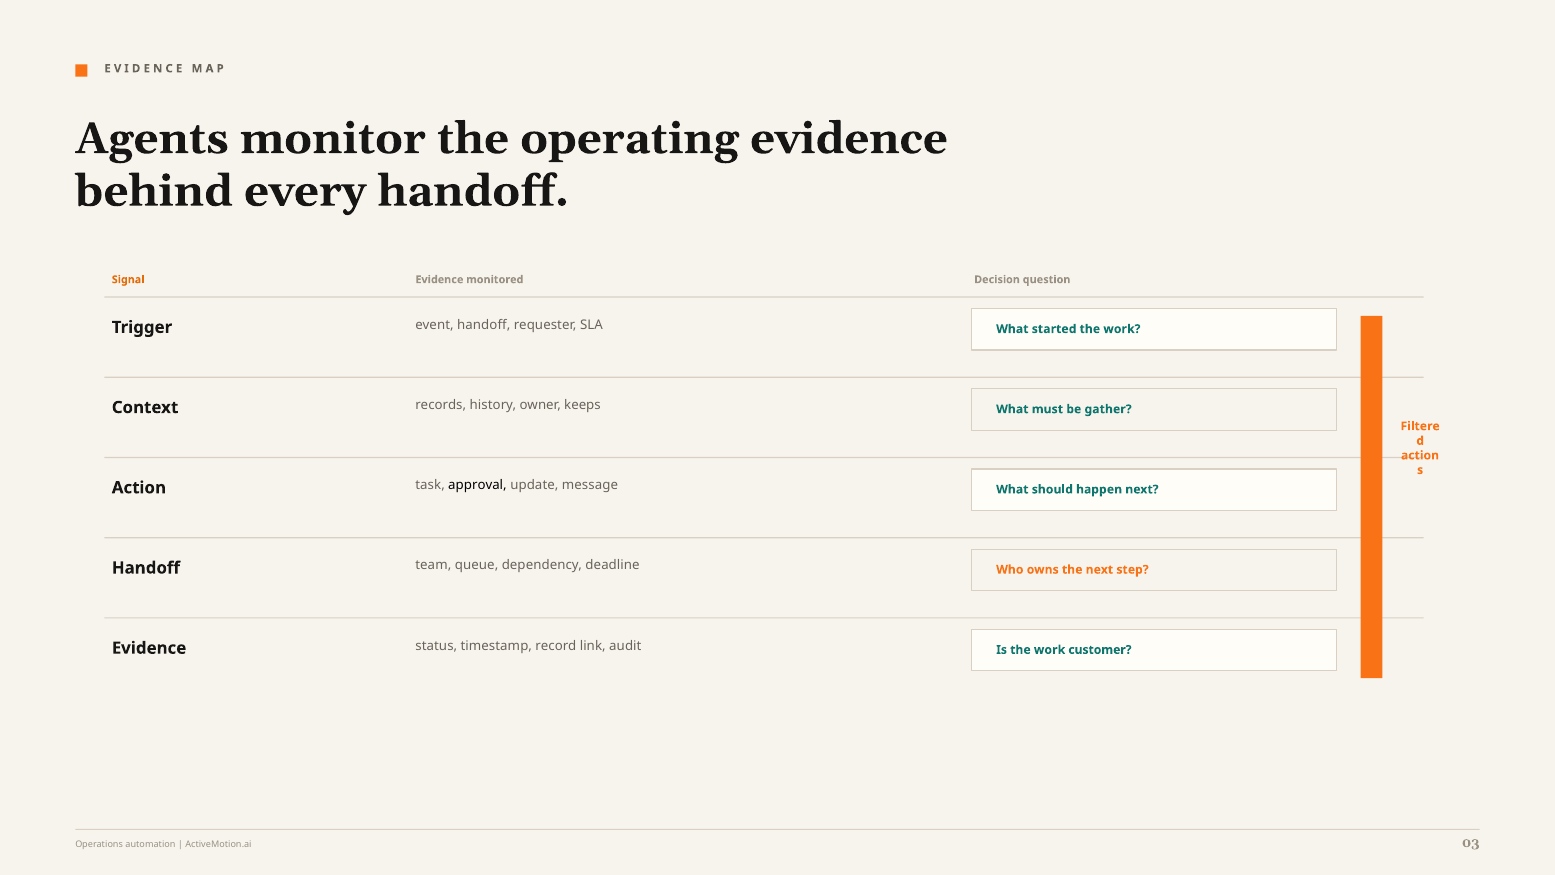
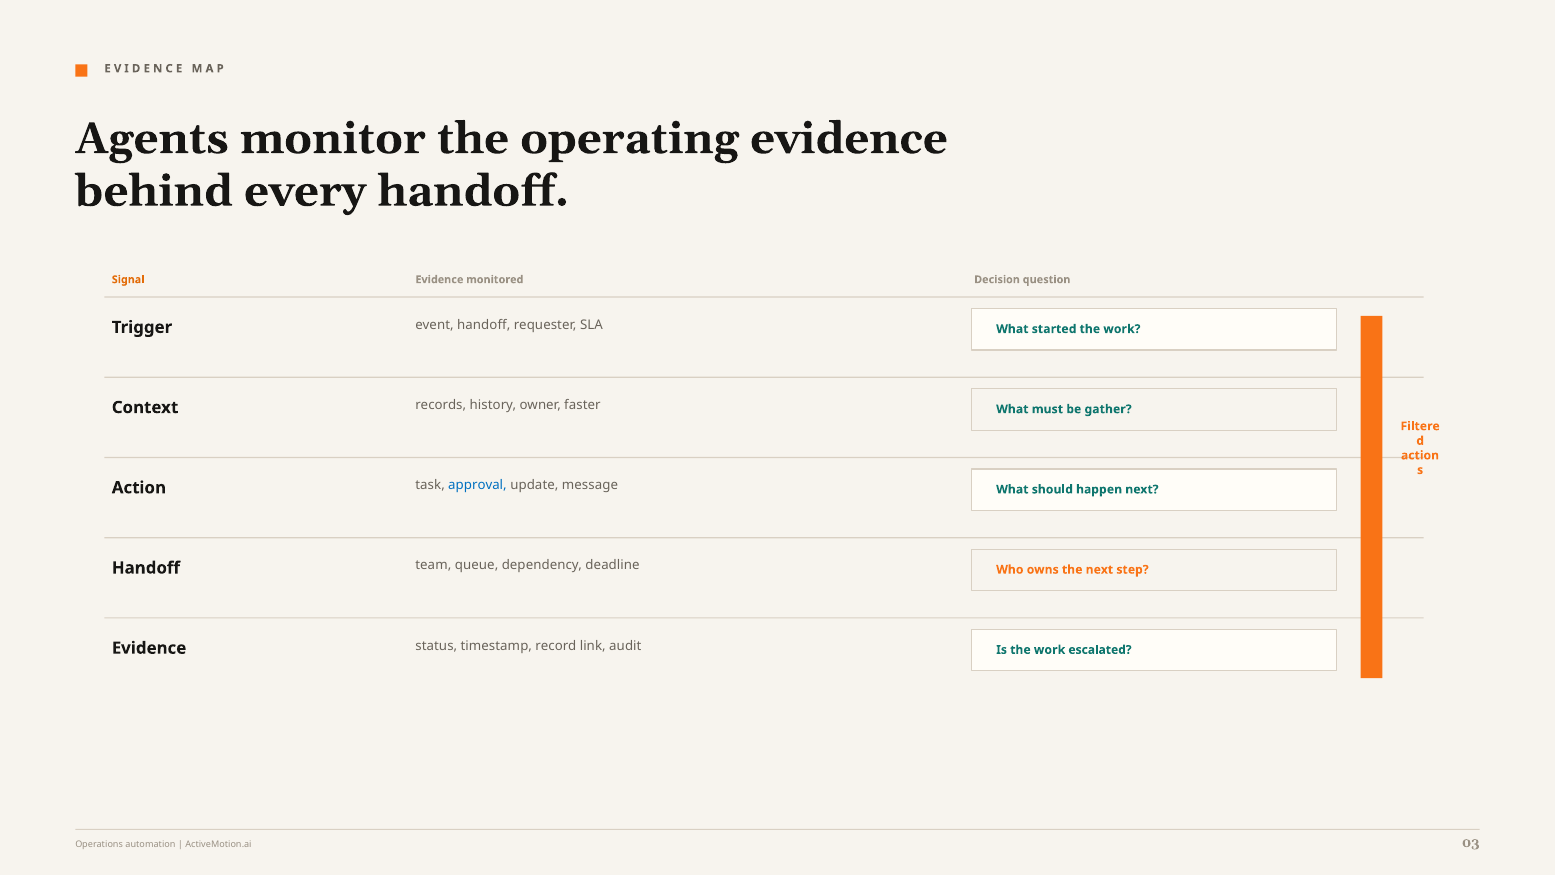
keeps: keeps -> faster
approval colour: black -> blue
customer: customer -> escalated
